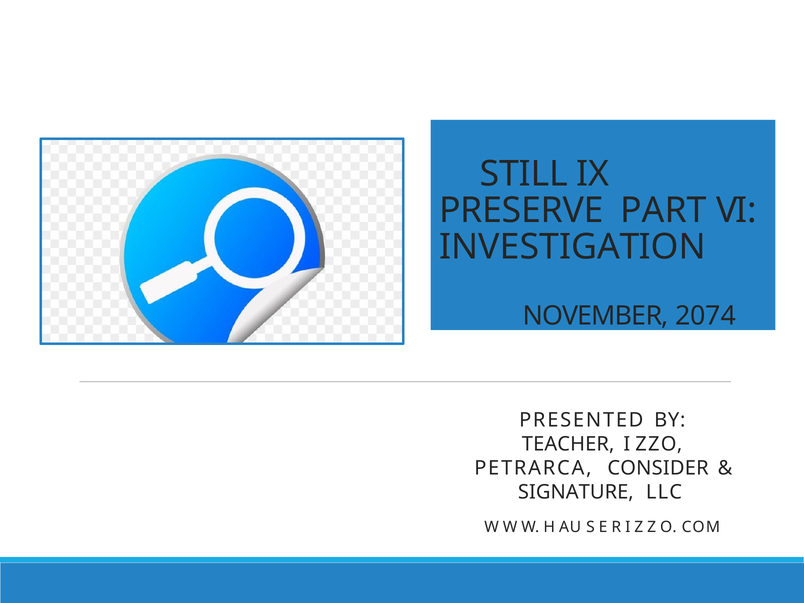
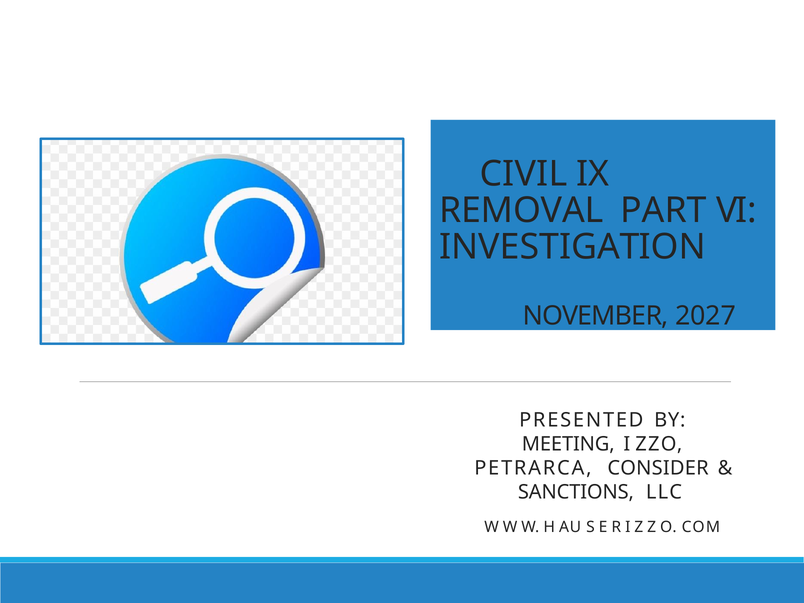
STILL: STILL -> CIVIL
PRESERVE: PRESERVE -> REMOVAL
2074: 2074 -> 2027
TEACHER: TEACHER -> MEETING
SIGNATURE: SIGNATURE -> SANCTIONS
